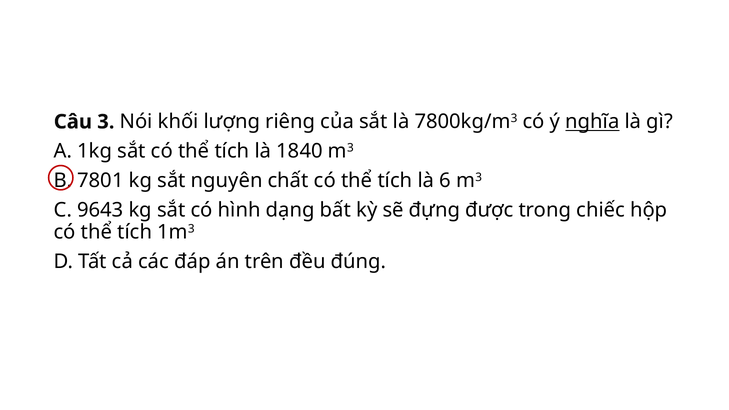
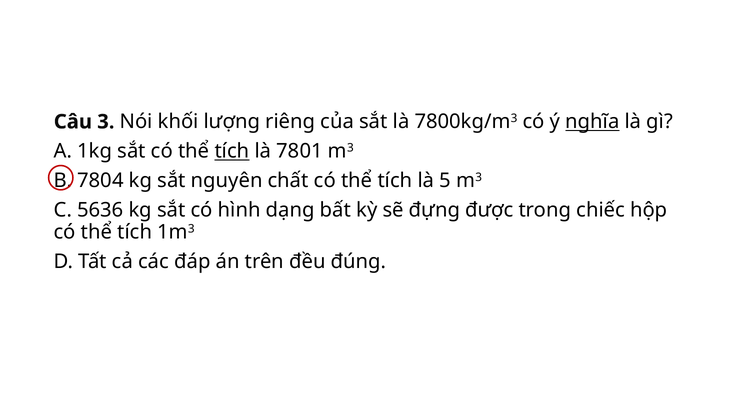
tích at (232, 151) underline: none -> present
1840: 1840 -> 7801
7801: 7801 -> 7804
6: 6 -> 5
9643: 9643 -> 5636
